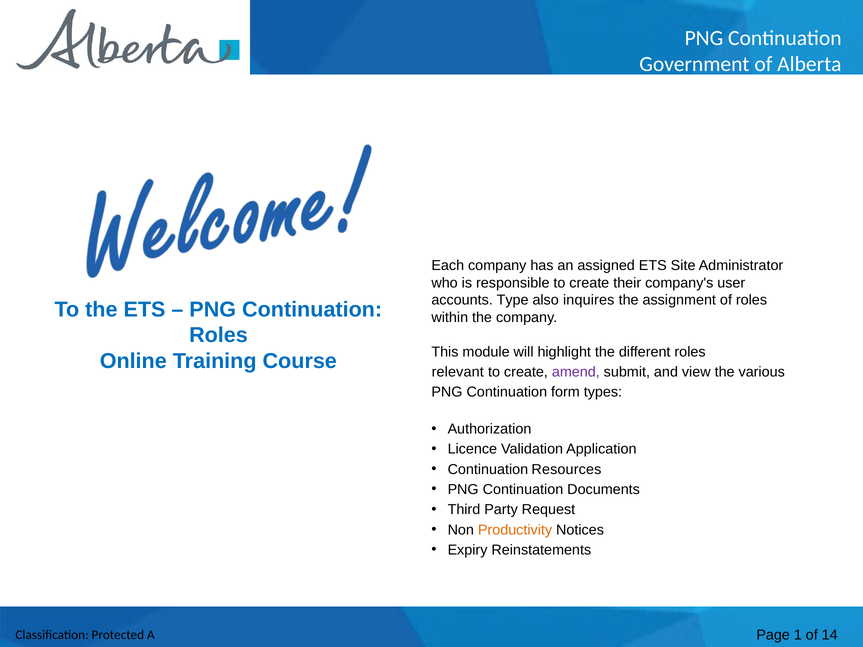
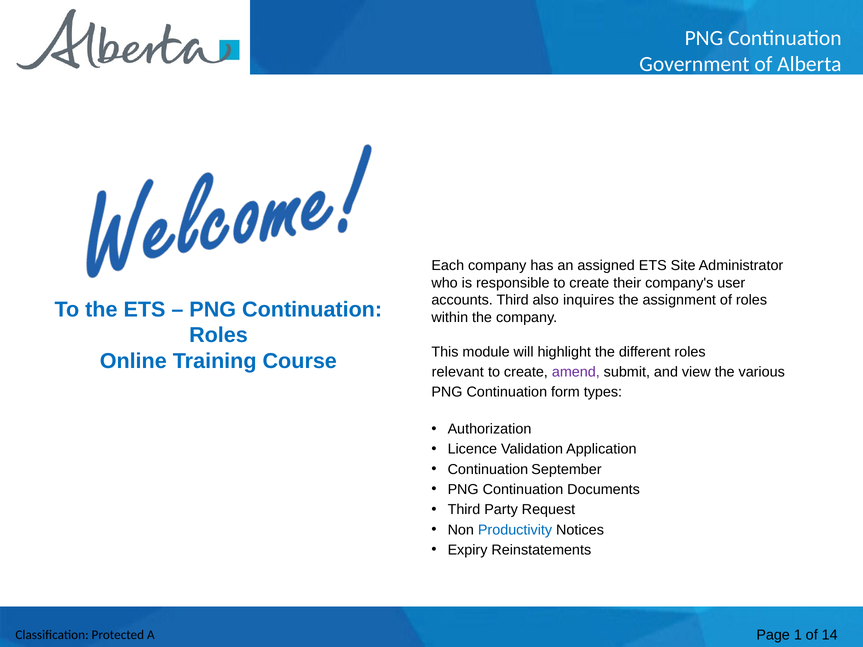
accounts Type: Type -> Third
Resources: Resources -> September
Productivity colour: orange -> blue
